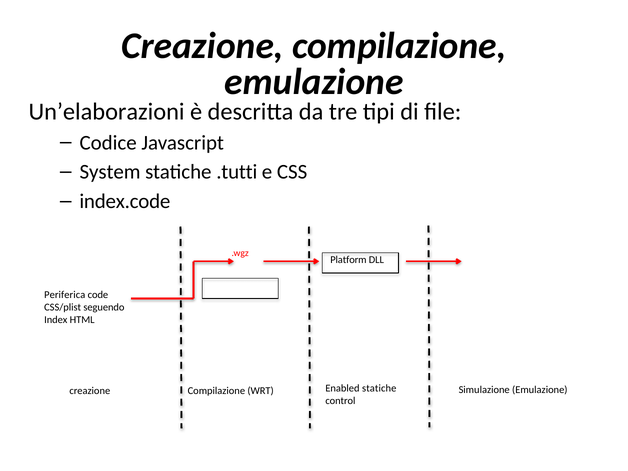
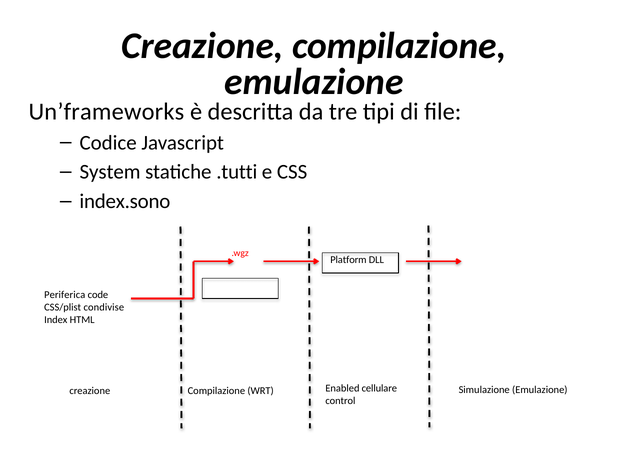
Un’elaborazioni: Un’elaborazioni -> Un’frameworks
index.code: index.code -> index.sono
seguendo: seguendo -> condivise
Enabled statiche: statiche -> cellulare
